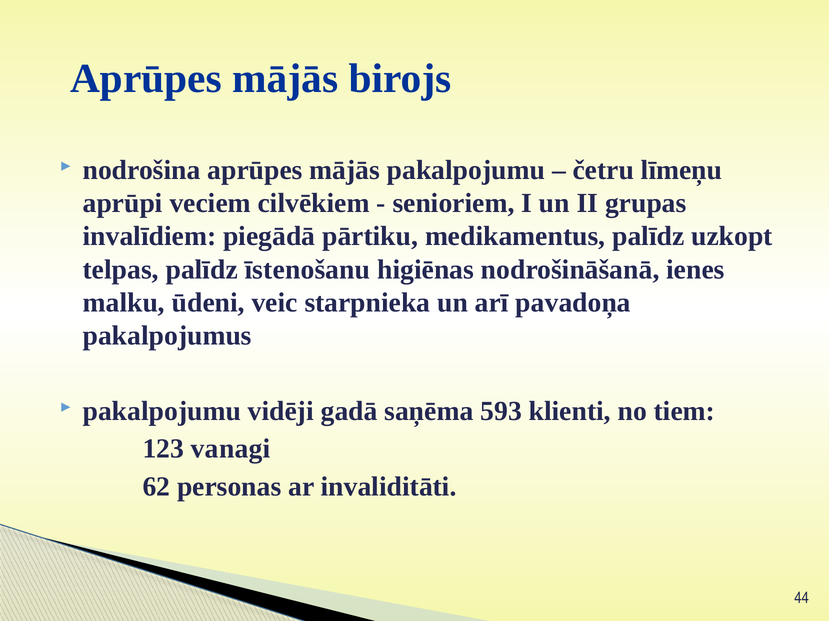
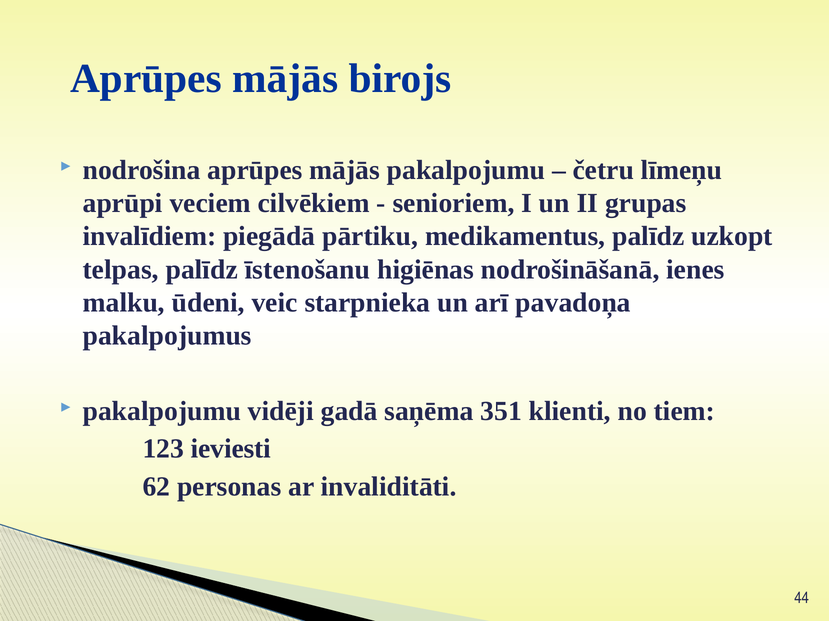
593: 593 -> 351
vanagi: vanagi -> ieviesti
